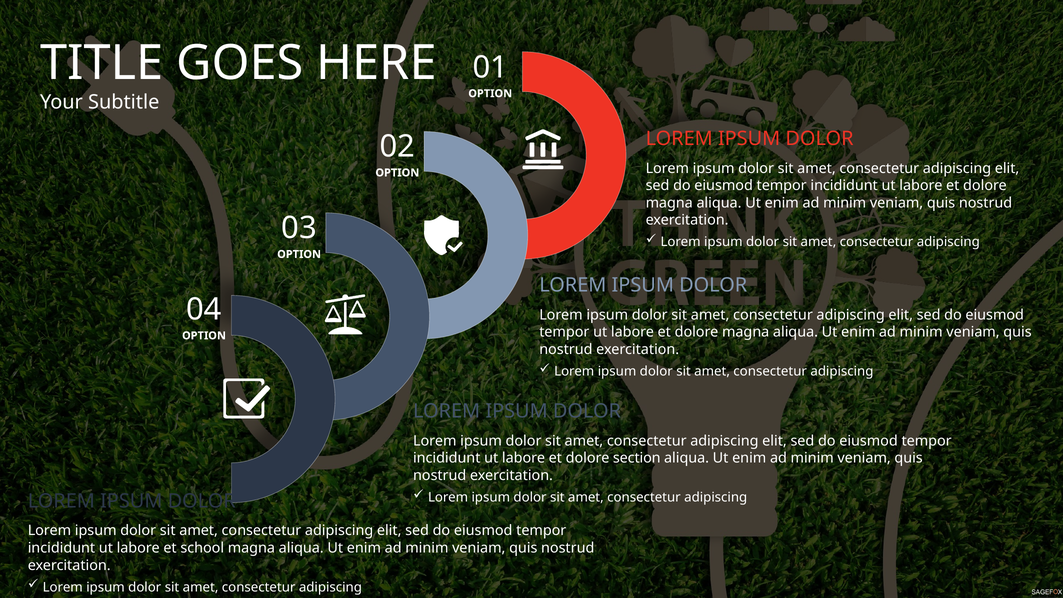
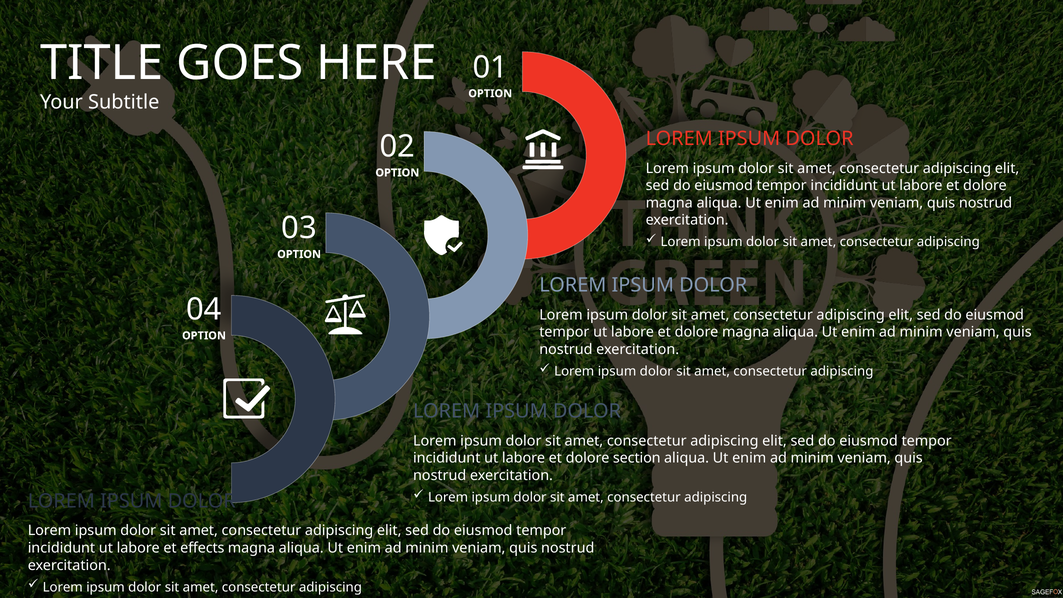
school: school -> effects
